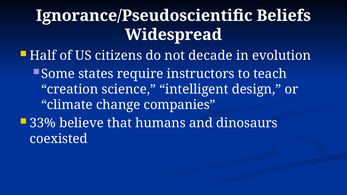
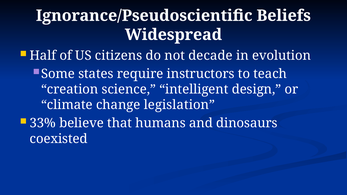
companies: companies -> legislation
